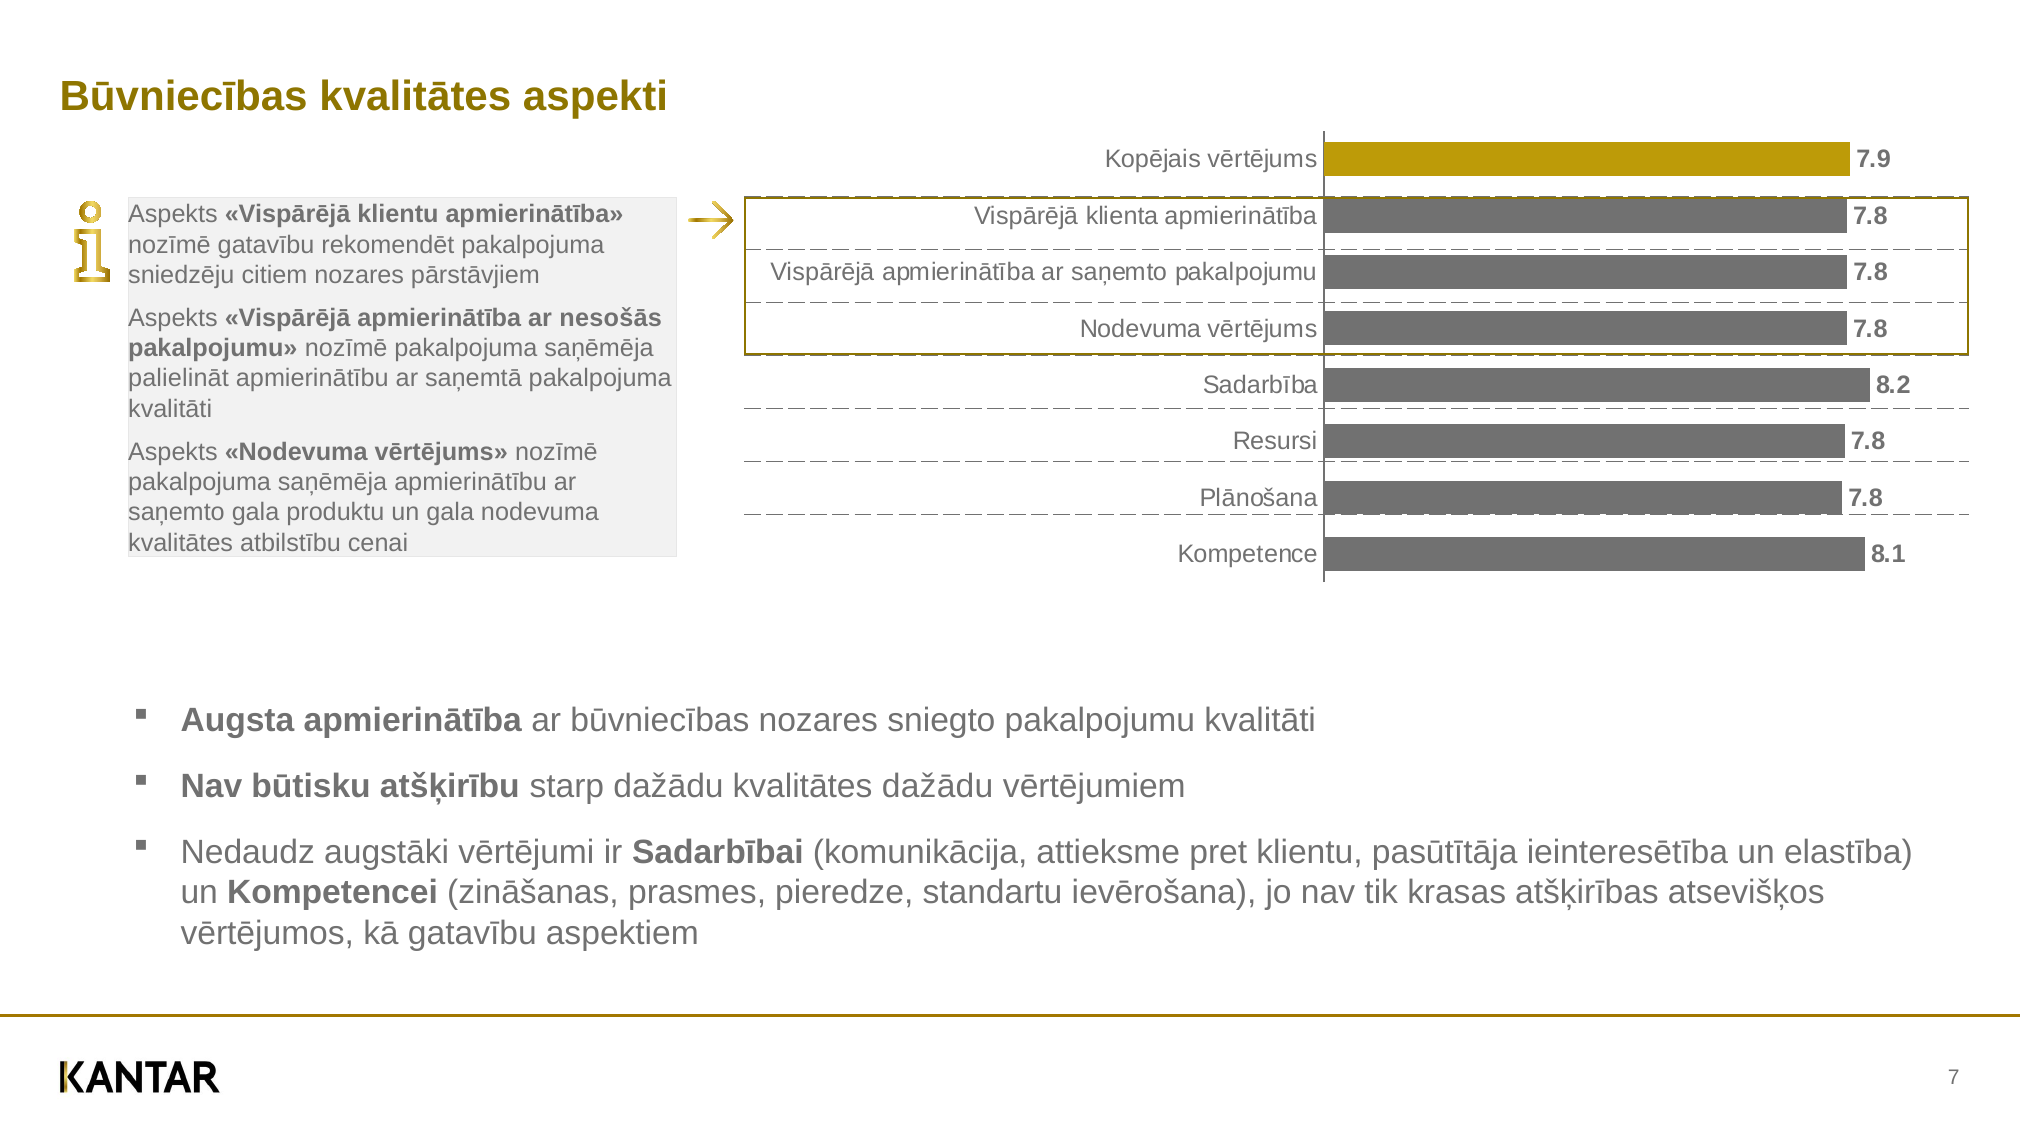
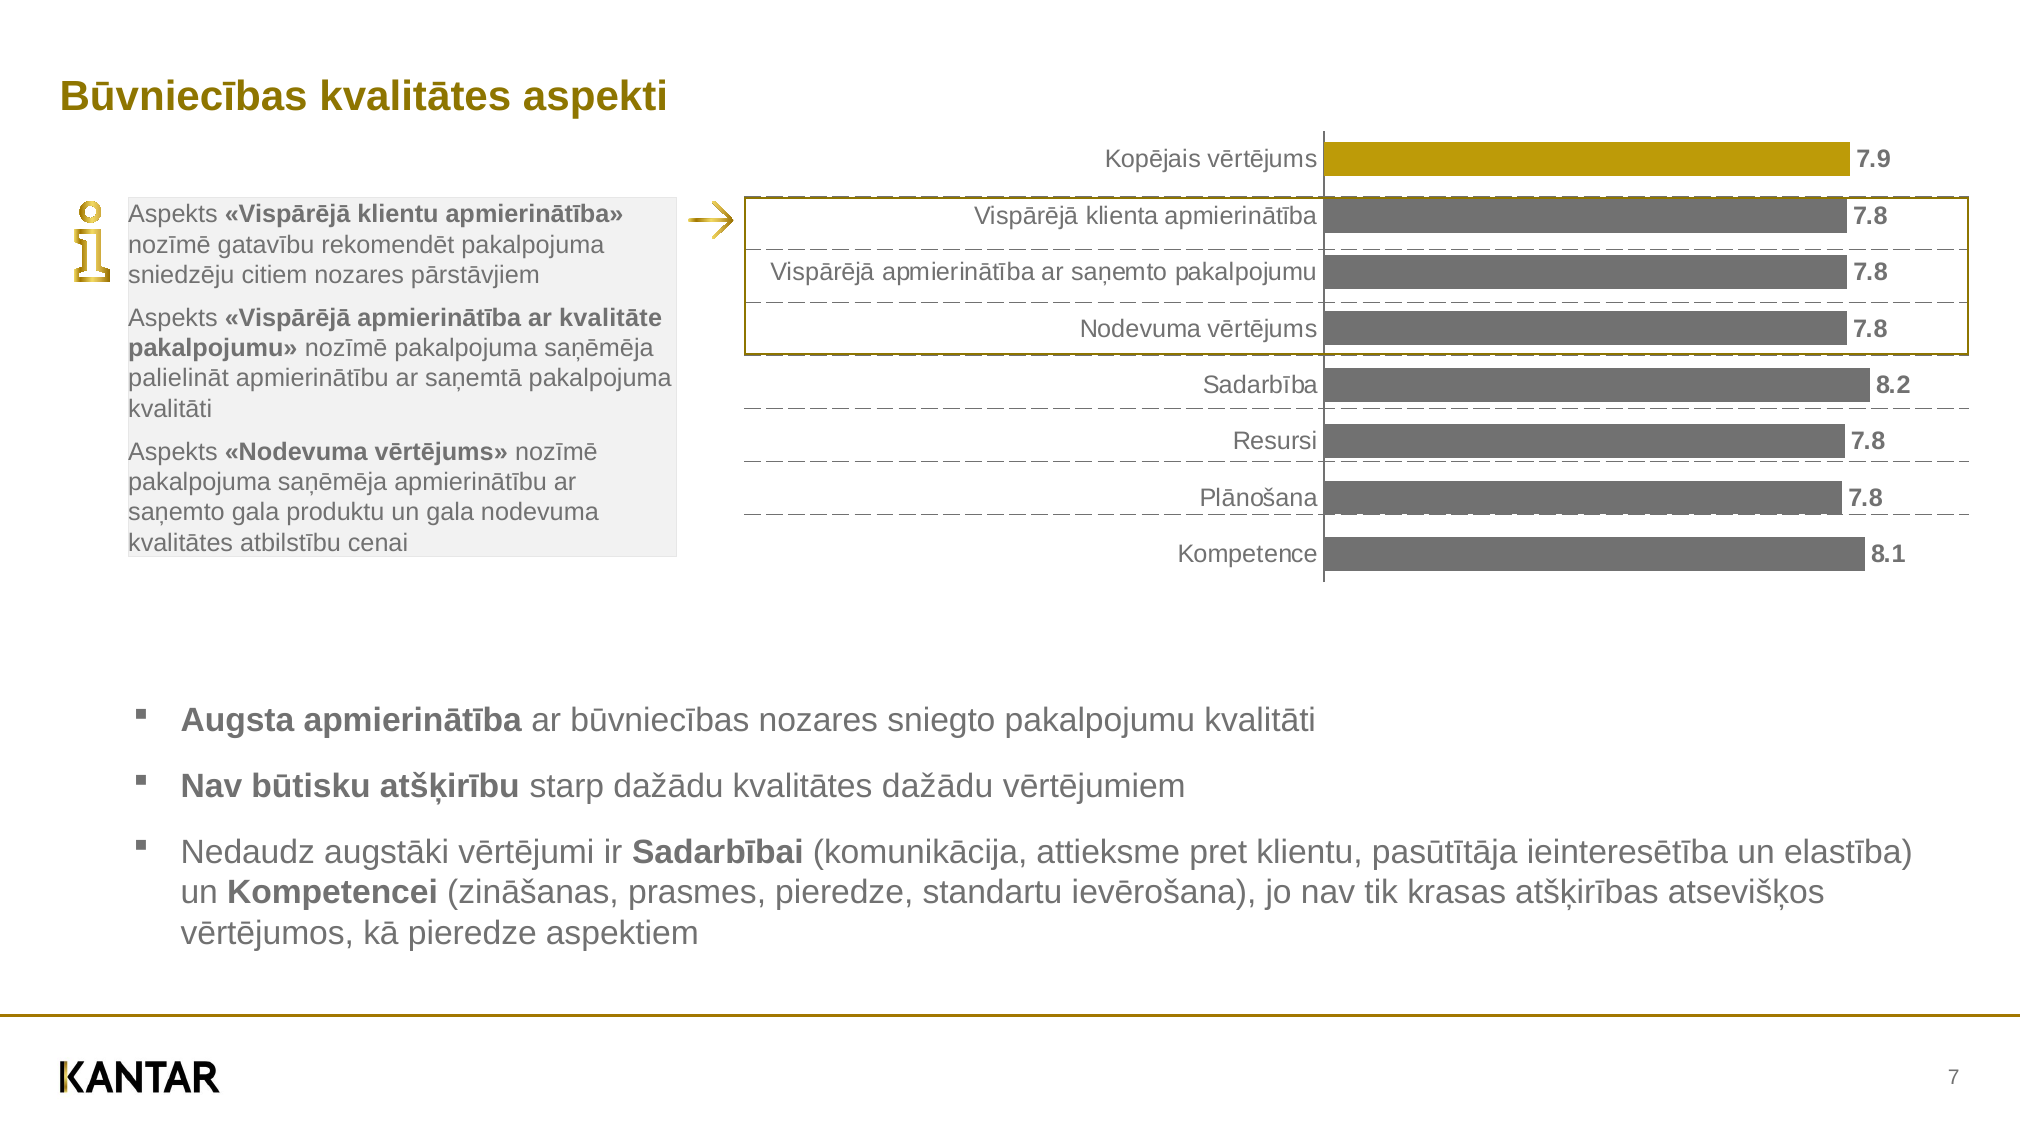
nesošās: nesošās -> kvalitāte
kā gatavību: gatavību -> pieredze
